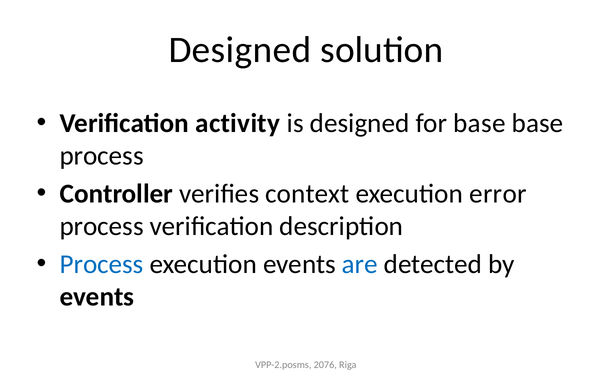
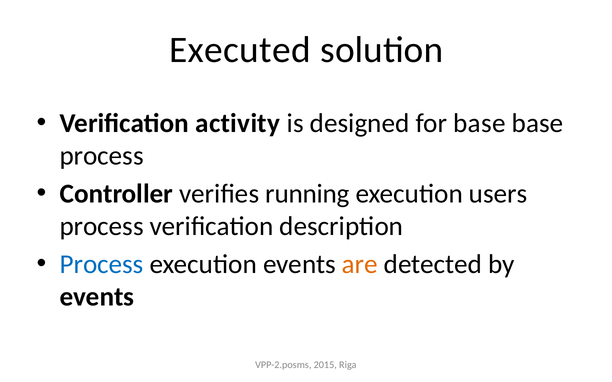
Designed at (240, 50): Designed -> Executed
context: context -> running
error: error -> users
are colour: blue -> orange
2076: 2076 -> 2015
